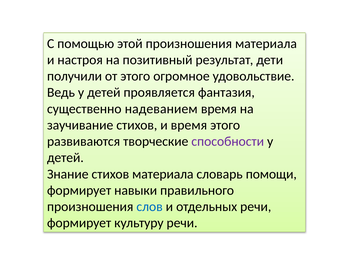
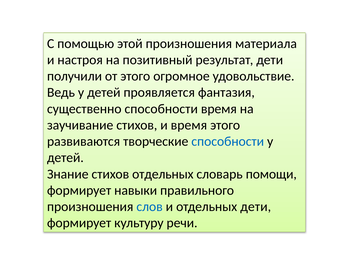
существенно надеванием: надеванием -> способности
способности at (228, 141) colour: purple -> blue
стихов материала: материала -> отдельных
отдельных речи: речи -> дети
